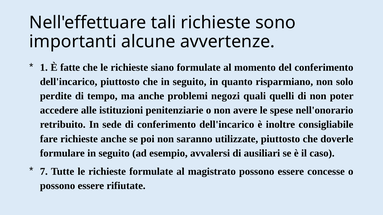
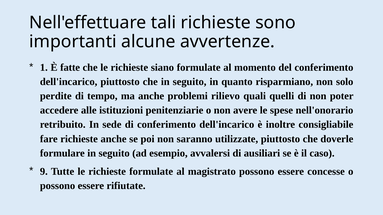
negozi: negozi -> rilievo
7: 7 -> 9
